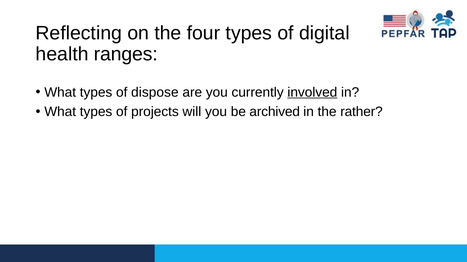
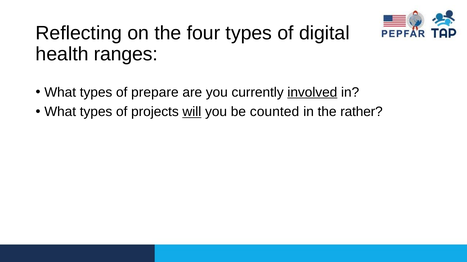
dispose: dispose -> prepare
will underline: none -> present
archived: archived -> counted
